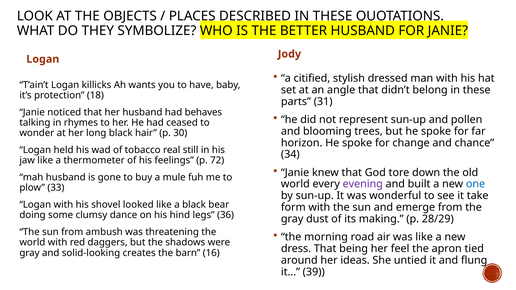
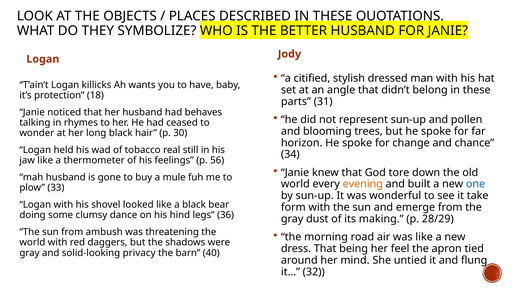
72: 72 -> 56
evening colour: purple -> orange
creates: creates -> privacy
16: 16 -> 40
ideas: ideas -> mind
39: 39 -> 32
